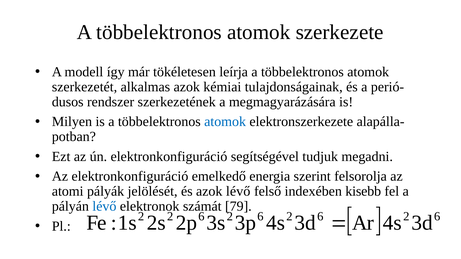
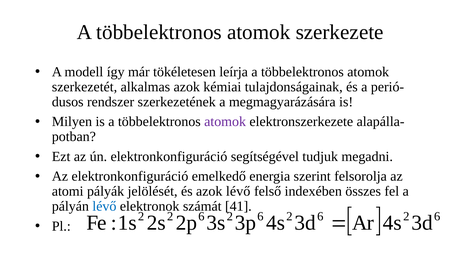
atomok at (225, 122) colour: blue -> purple
kisebb: kisebb -> összes
79: 79 -> 41
